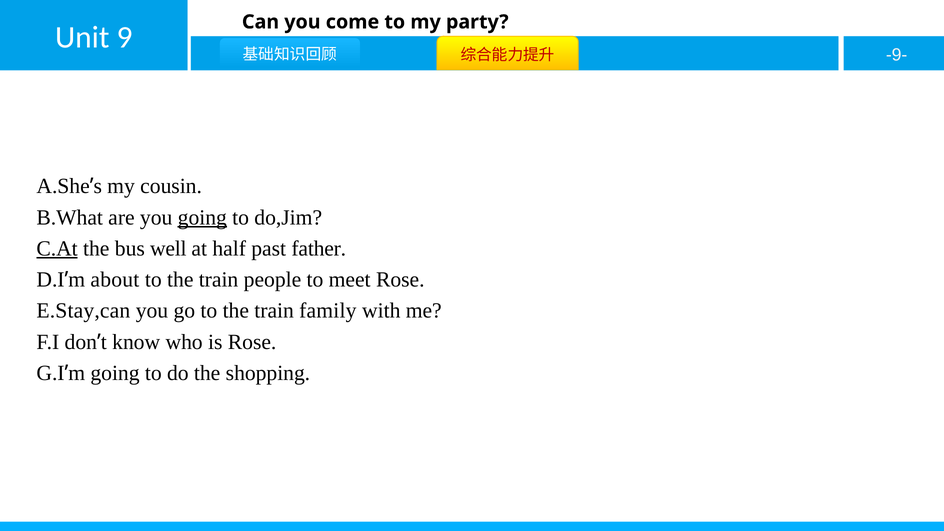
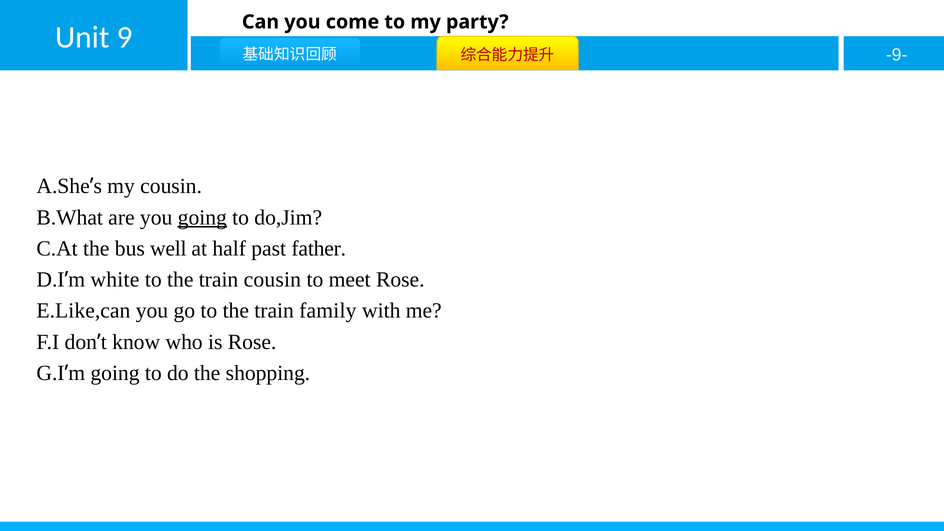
C.At underline: present -> none
about: about -> white
train people: people -> cousin
E.Stay,can: E.Stay,can -> E.Like,can
